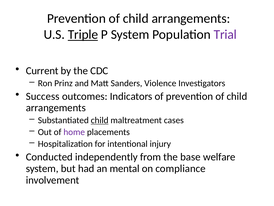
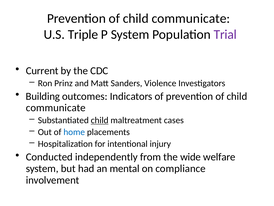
arrangements at (191, 19): arrangements -> communicate
Triple underline: present -> none
Success: Success -> Building
arrangements at (56, 108): arrangements -> communicate
home colour: purple -> blue
base: base -> wide
